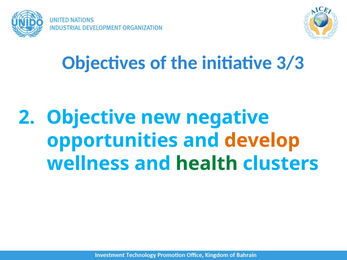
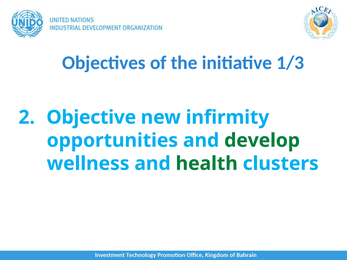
3/3: 3/3 -> 1/3
negative: negative -> infirmity
develop colour: orange -> green
